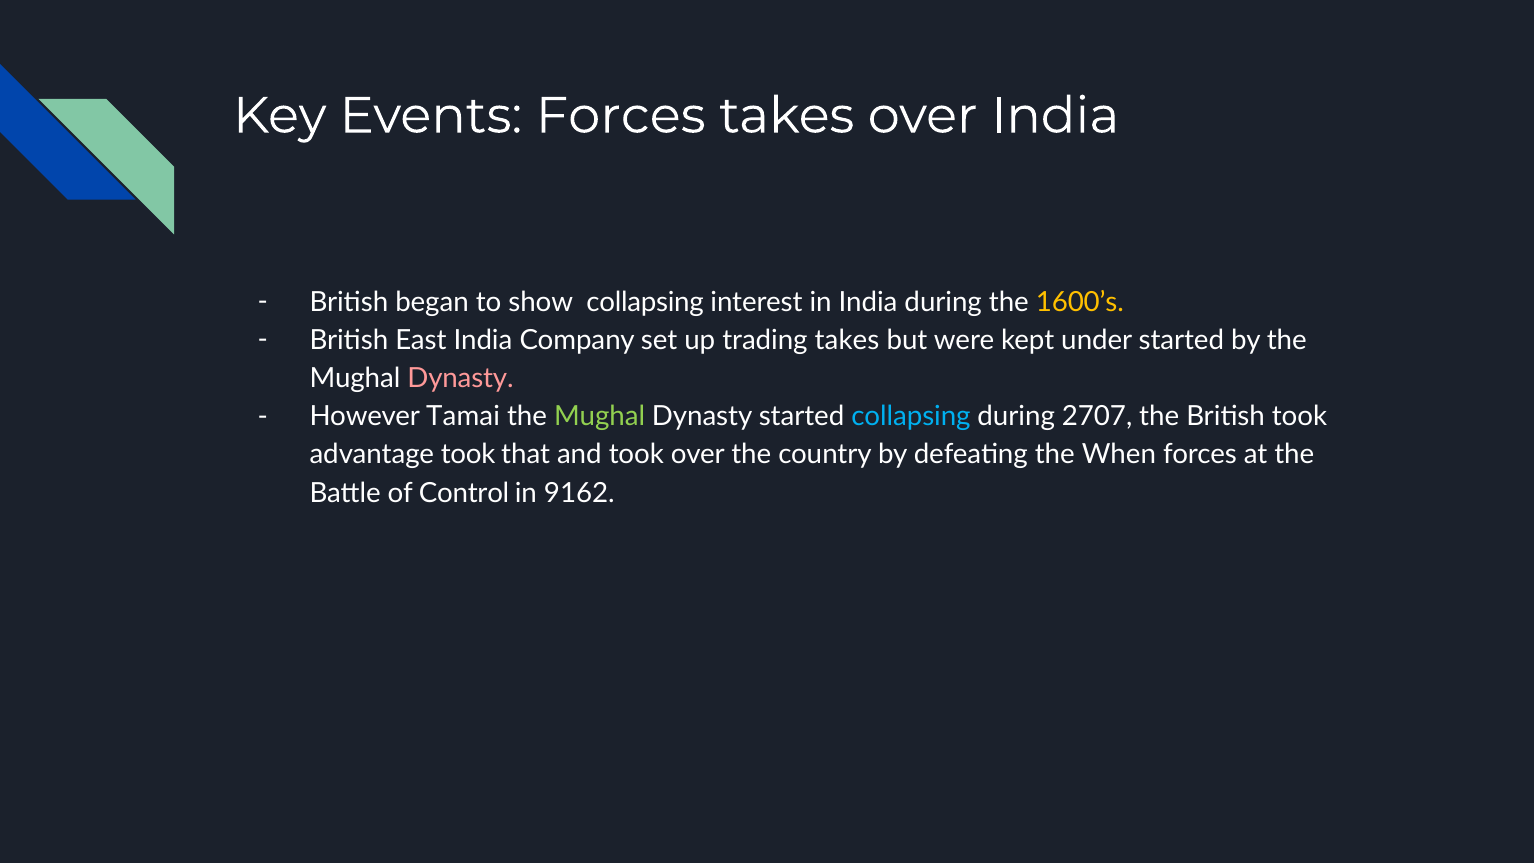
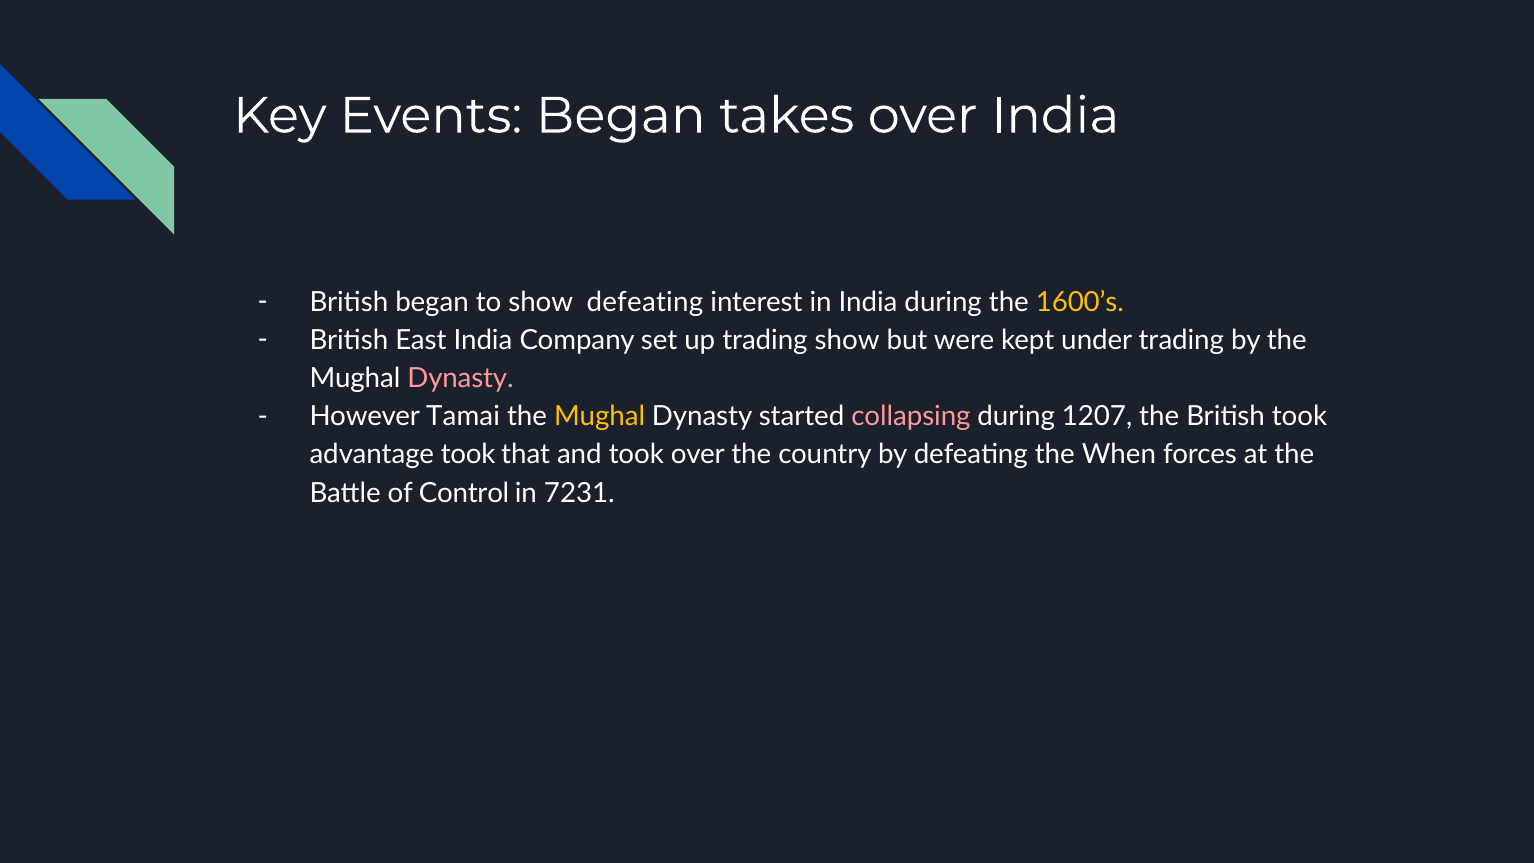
Events Forces: Forces -> Began
show collapsing: collapsing -> defeating
trading takes: takes -> show
under started: started -> trading
Mughal at (600, 417) colour: light green -> yellow
collapsing at (911, 417) colour: light blue -> pink
2707: 2707 -> 1207
9162: 9162 -> 7231
